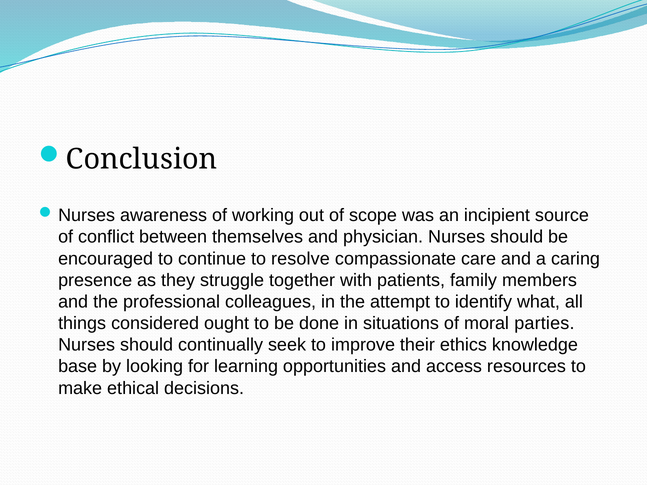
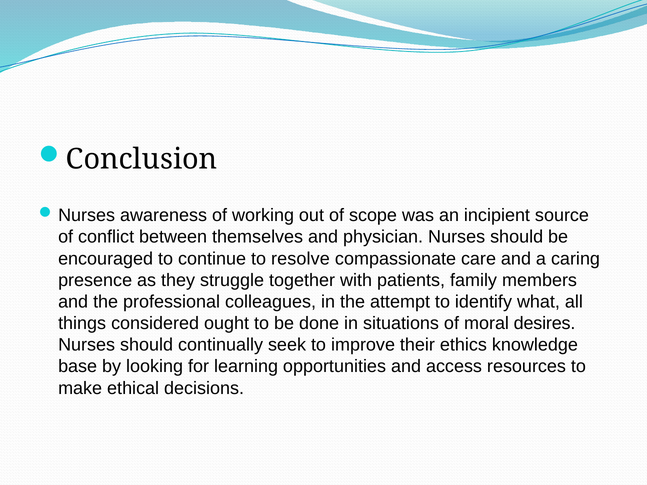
parties: parties -> desires
